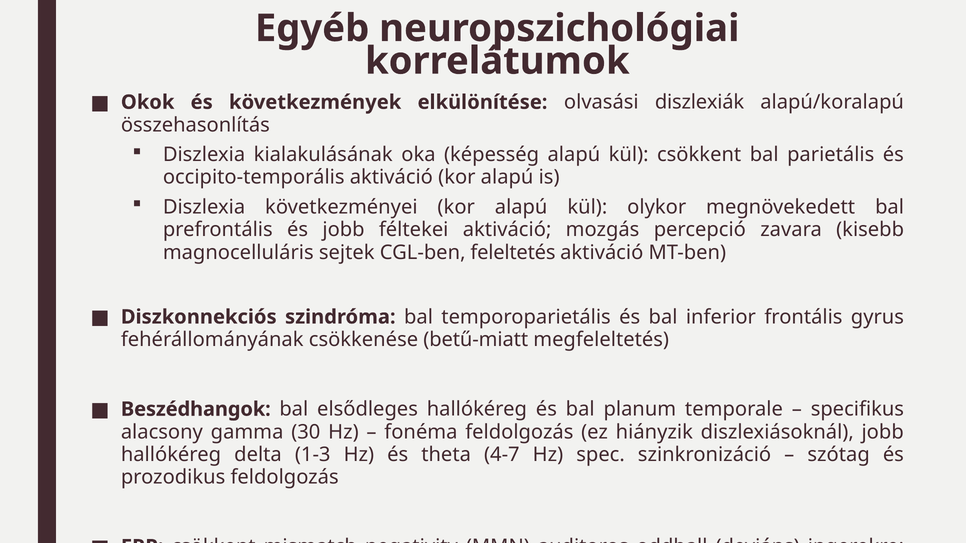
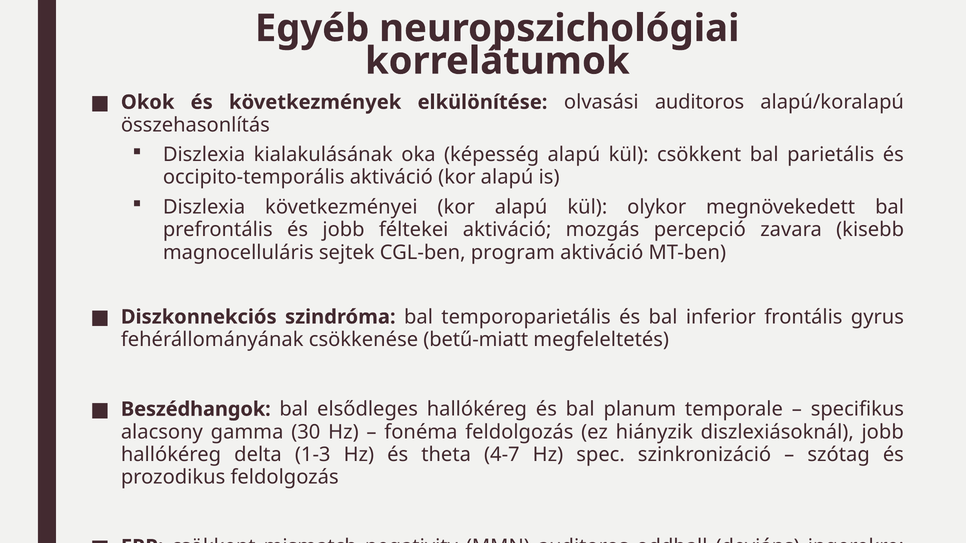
olvasási diszlexiák: diszlexiák -> auditoros
feleltetés: feleltetés -> program
